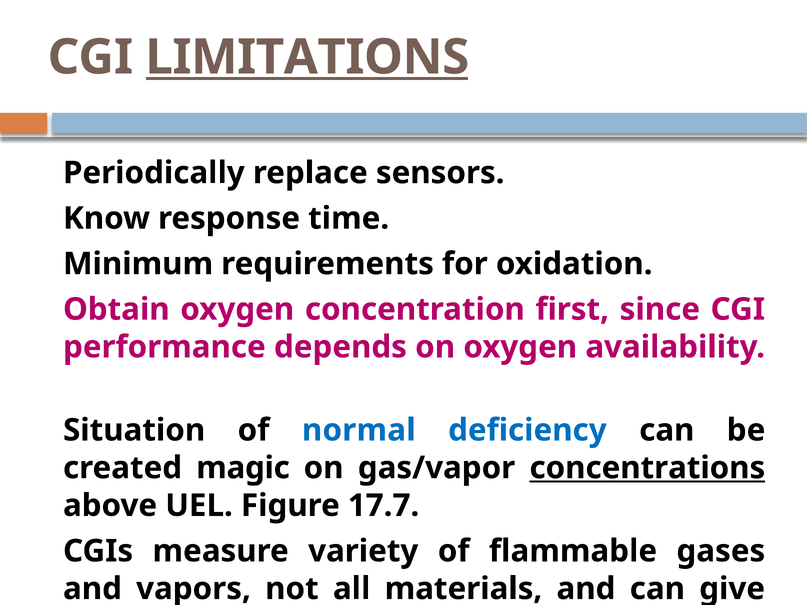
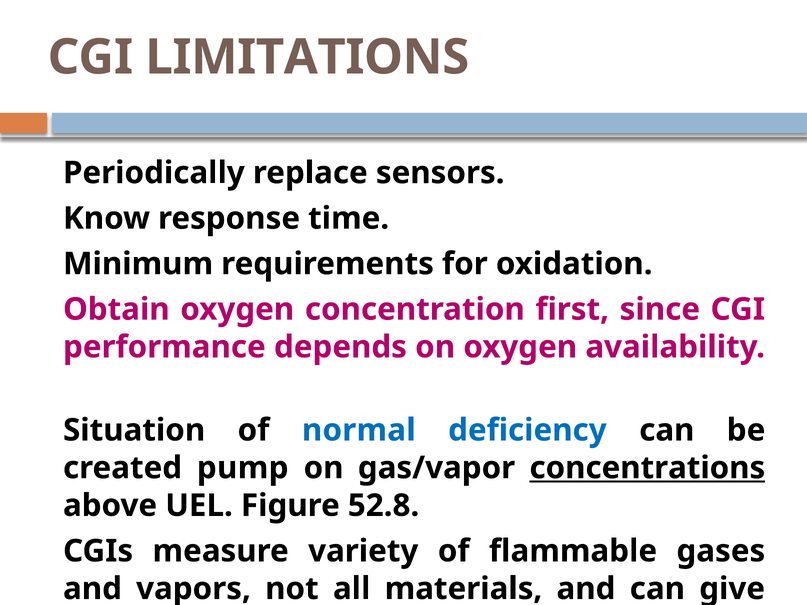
LIMITATIONS underline: present -> none
magic: magic -> pump
17.7: 17.7 -> 52.8
